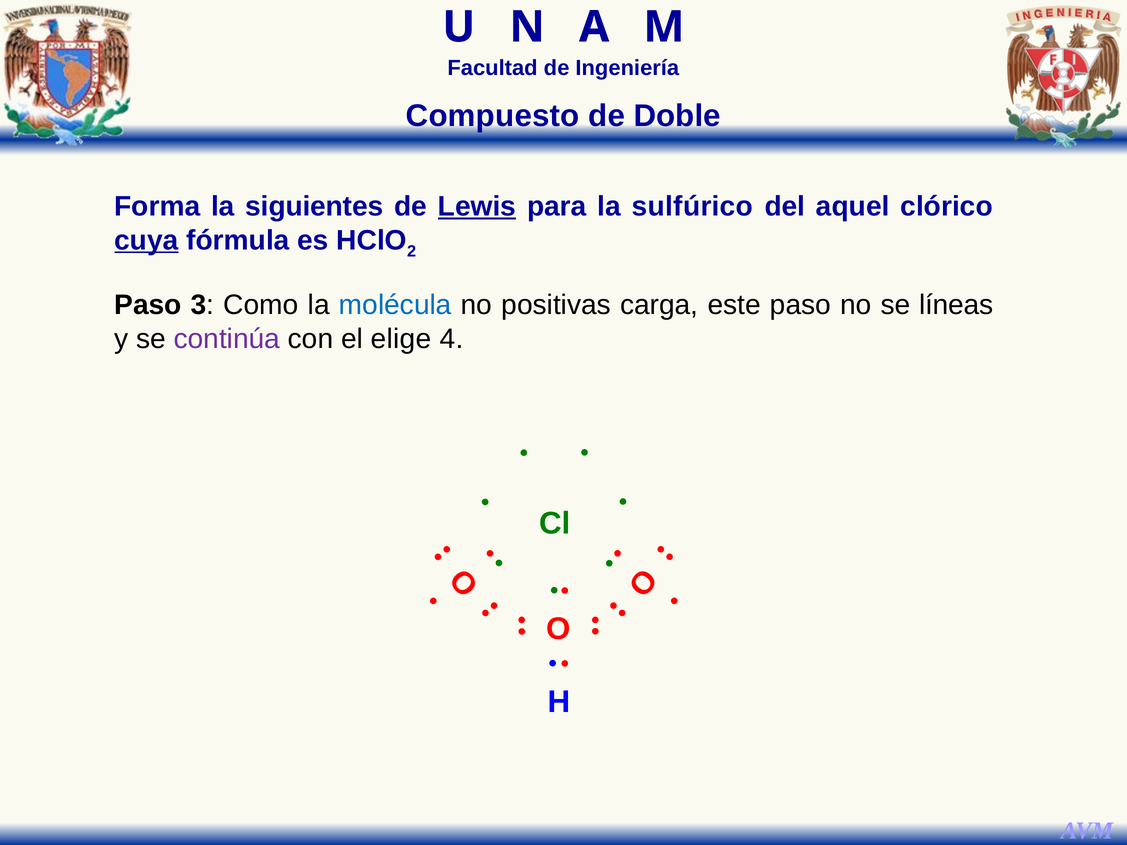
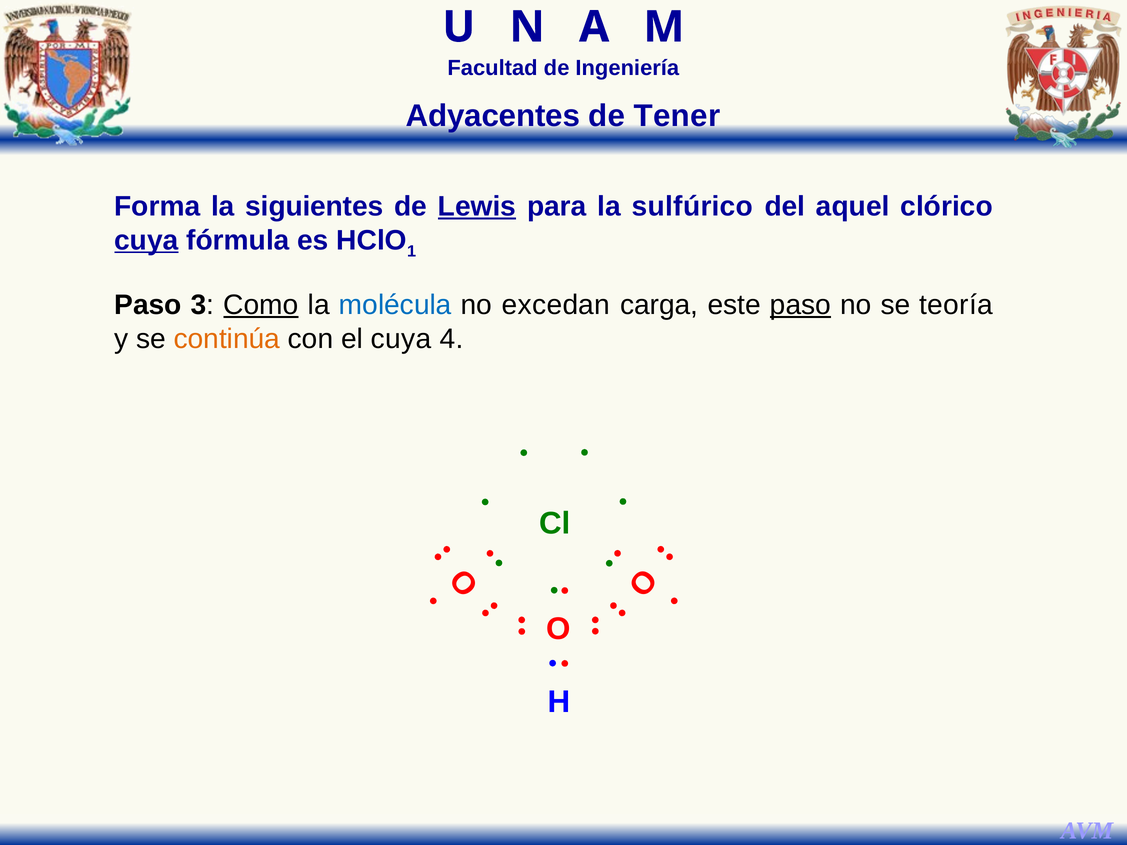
Compuesto: Compuesto -> Adyacentes
Doble: Doble -> Tener
2: 2 -> 1
Como underline: none -> present
positivas: positivas -> excedan
paso at (800, 305) underline: none -> present
líneas: líneas -> teoría
continúa colour: purple -> orange
el elige: elige -> cuya
